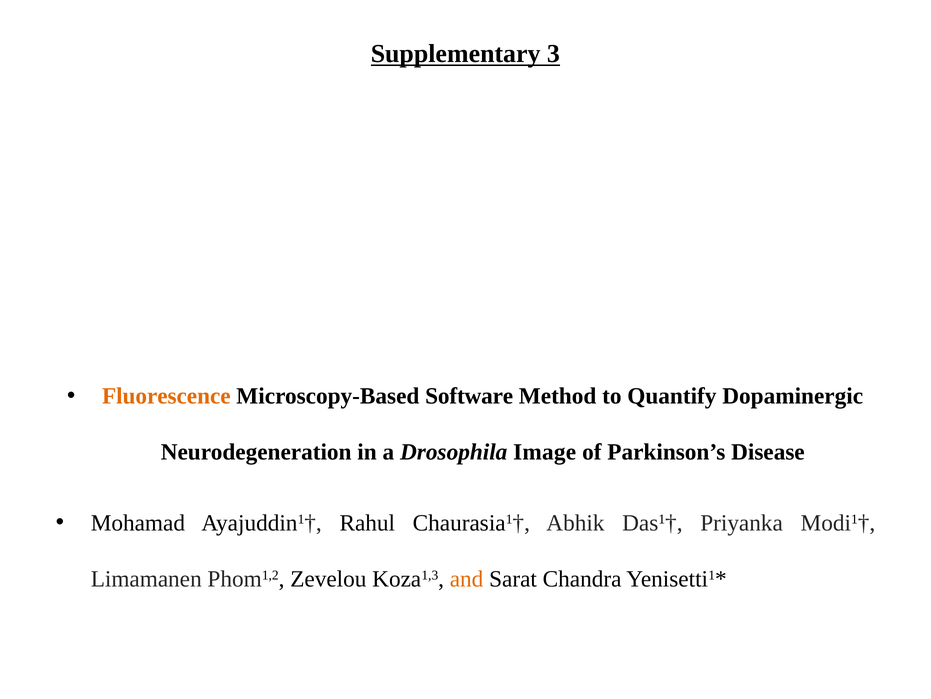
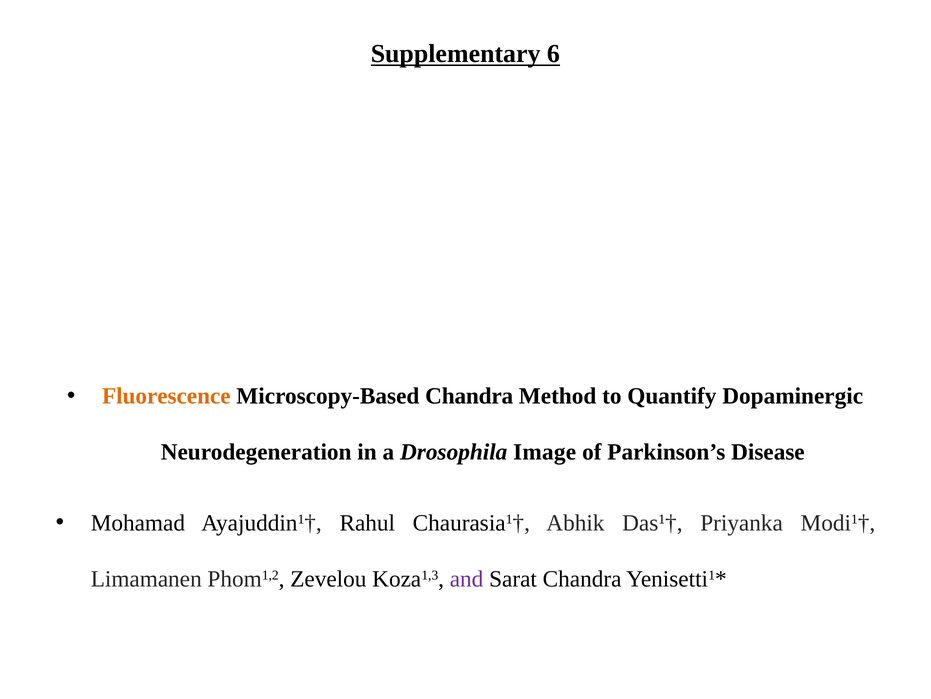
3: 3 -> 6
Microscopy-Based Software: Software -> Chandra
and colour: orange -> purple
